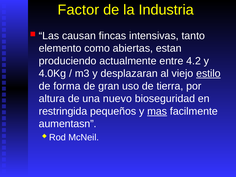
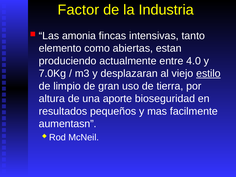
causan: causan -> amonia
4.2: 4.2 -> 4.0
4.0Kg: 4.0Kg -> 7.0Kg
forma: forma -> limpio
nuevo: nuevo -> aporte
restringida: restringida -> resultados
mas underline: present -> none
